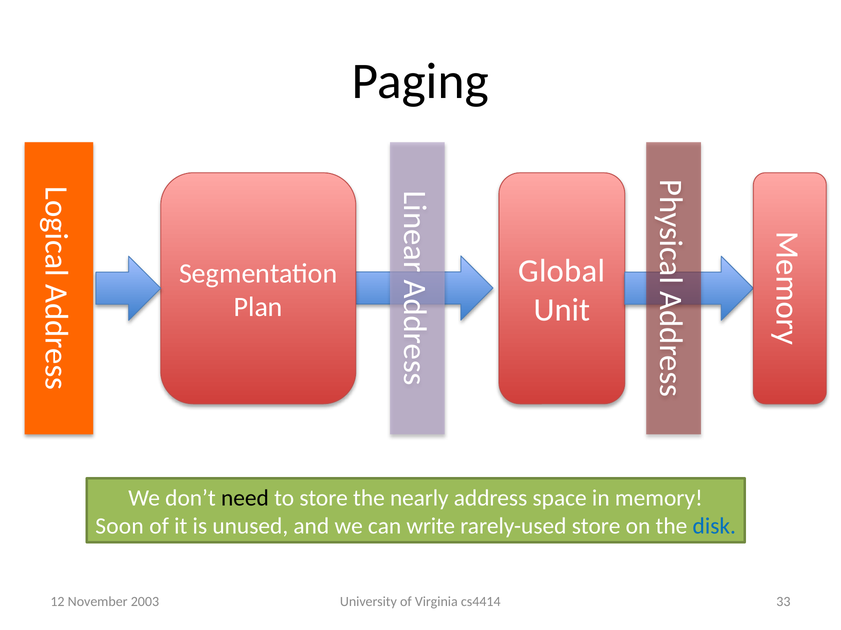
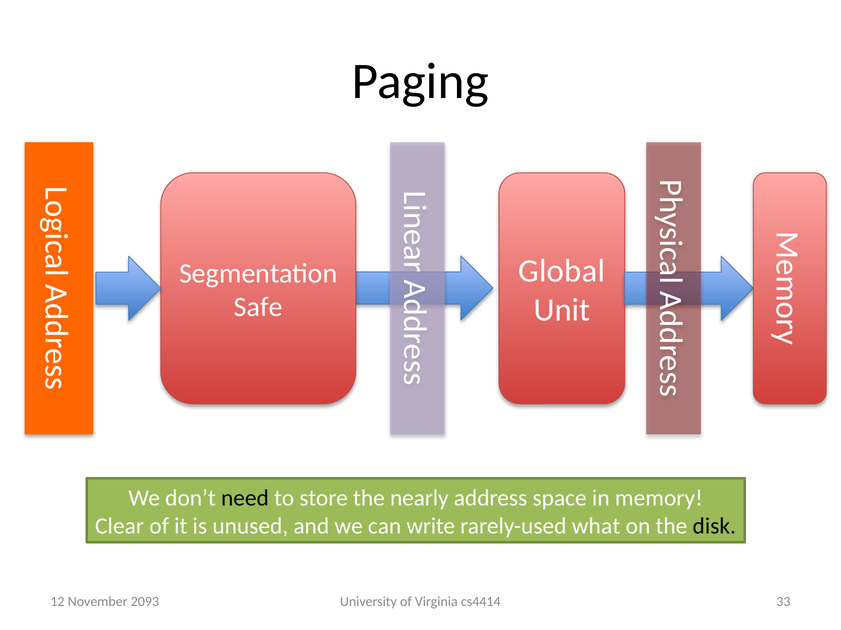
Plan: Plan -> Safe
Soon: Soon -> Clear
rarely-used store: store -> what
disk colour: blue -> black
2003: 2003 -> 2093
